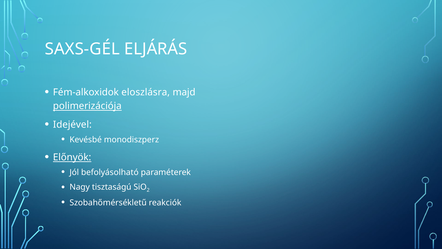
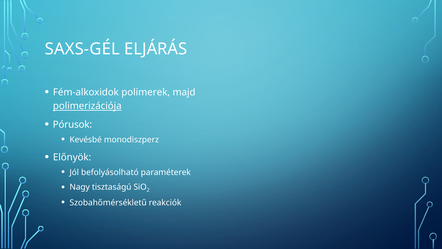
eloszlásra: eloszlásra -> polimerek
Idejével: Idejével -> Pórusok
Előnyök underline: present -> none
